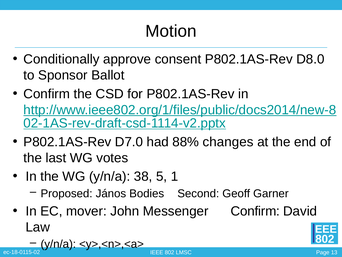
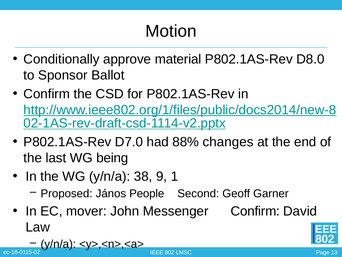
consent: consent -> material
votes: votes -> being
5: 5 -> 9
Bodies: Bodies -> People
